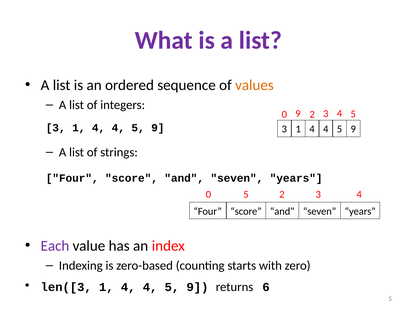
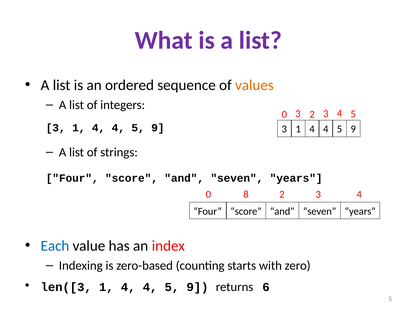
0 9: 9 -> 3
0 5: 5 -> 8
Each colour: purple -> blue
